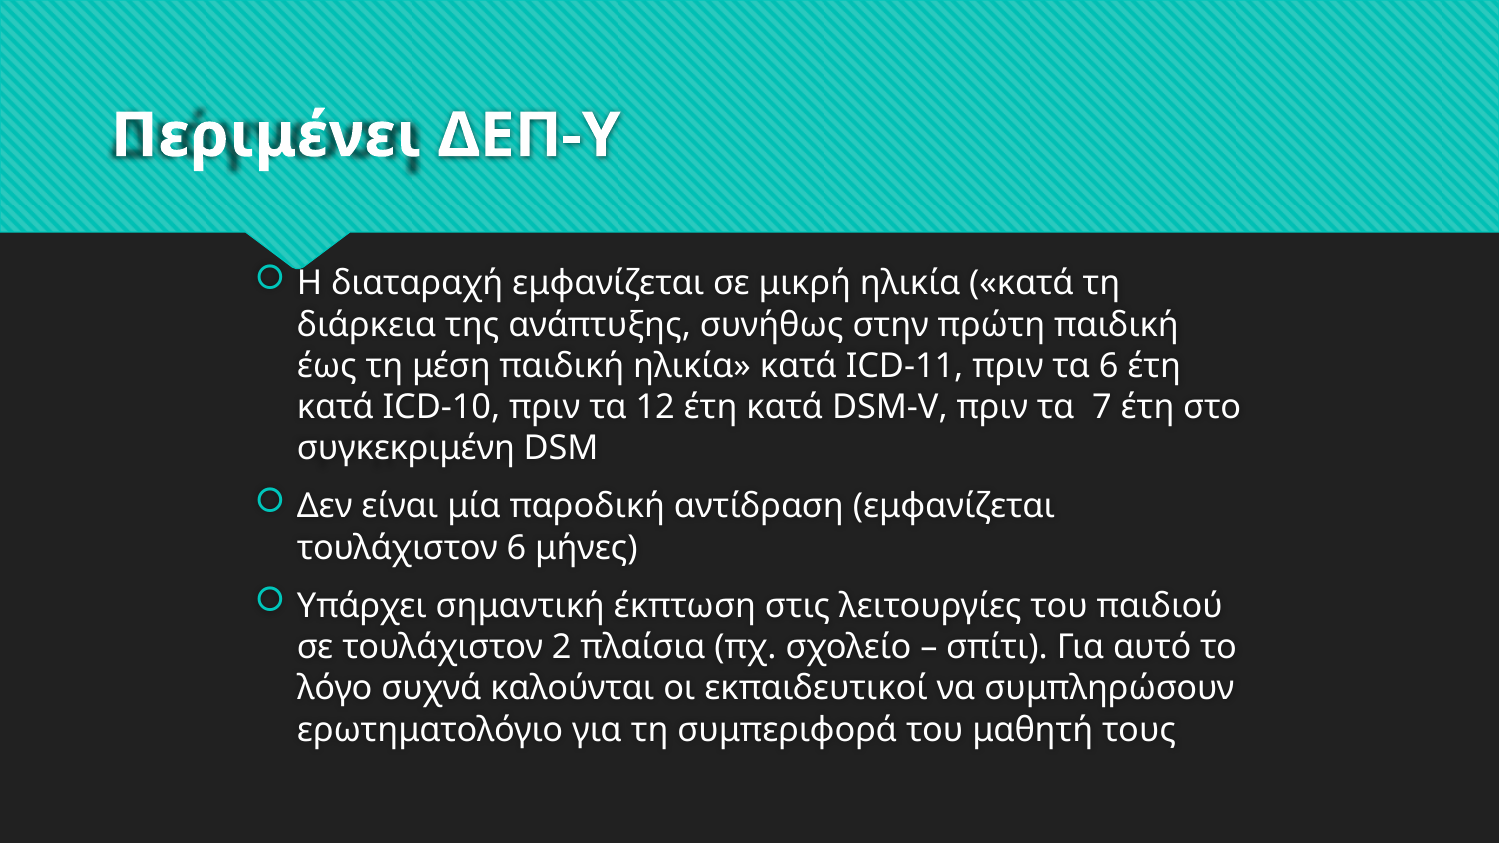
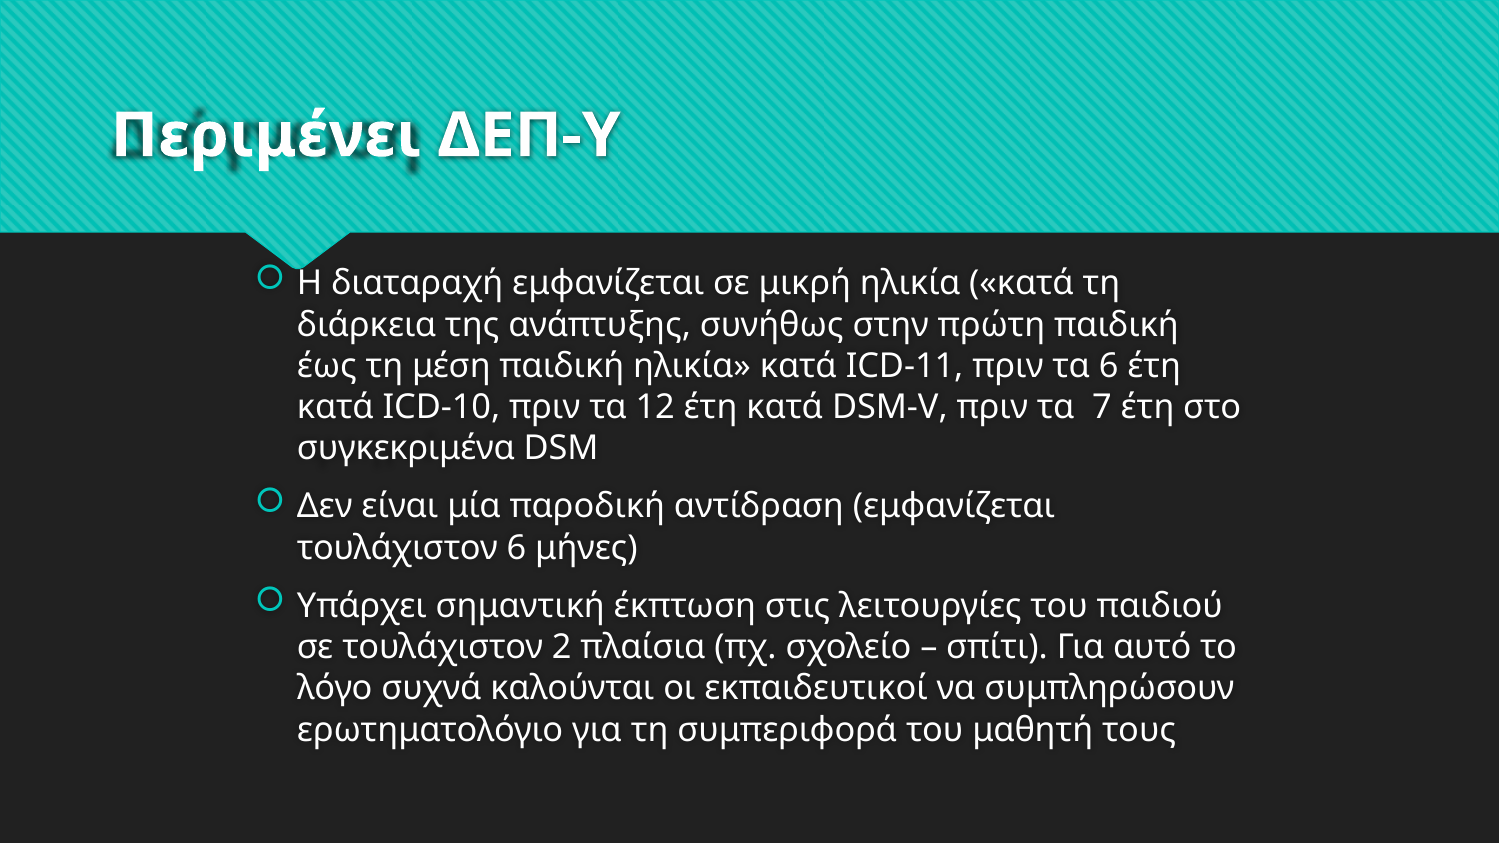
συγκεκριμένη: συγκεκριμένη -> συγκεκριμένα
